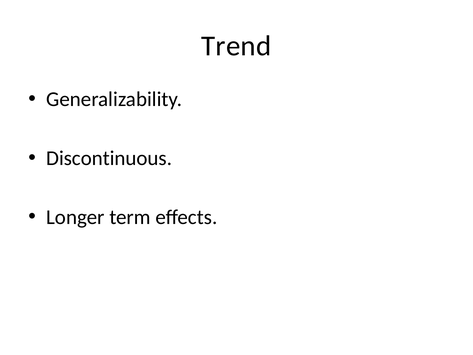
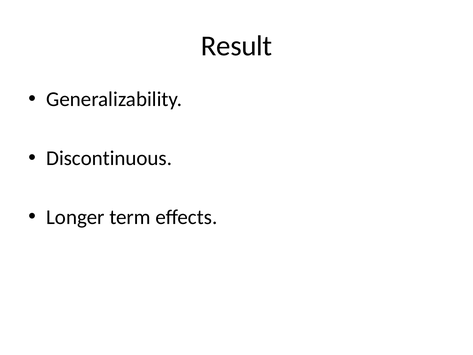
Trend: Trend -> Result
